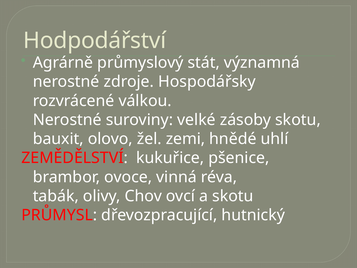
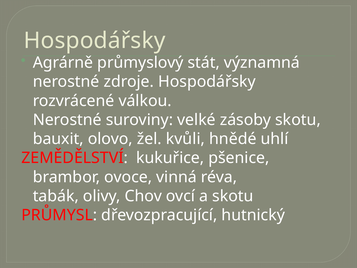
Hodpodářství at (95, 41): Hodpodářství -> Hospodářsky
zemi: zemi -> kvůli
